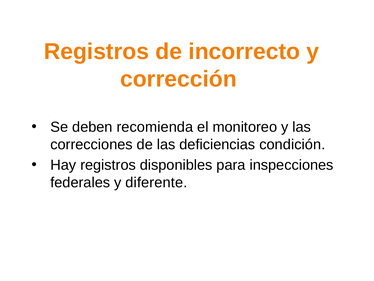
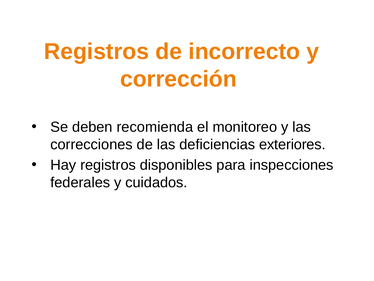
condición: condición -> exteriores
diferente: diferente -> cuidados
